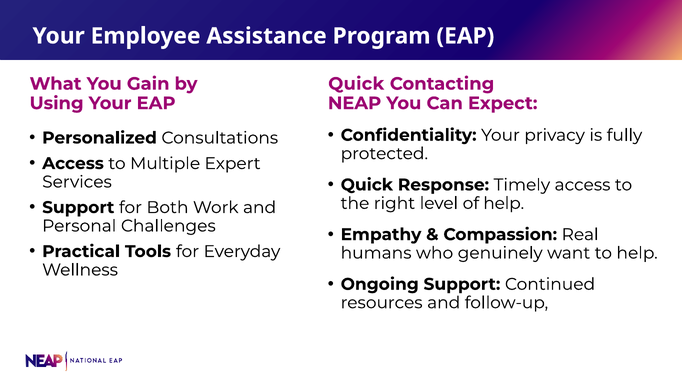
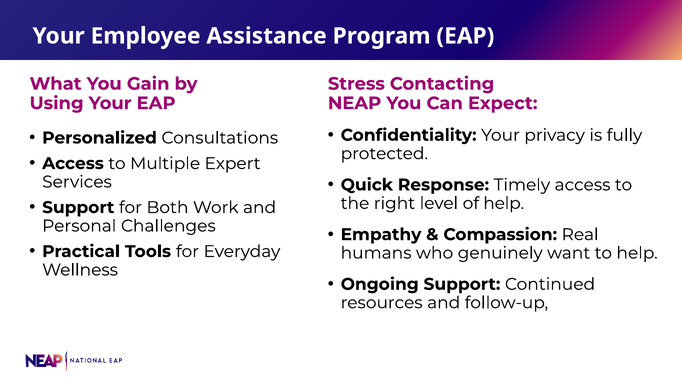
Quick at (356, 84): Quick -> Stress
